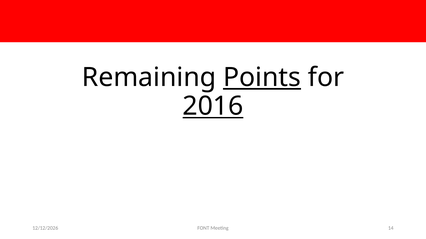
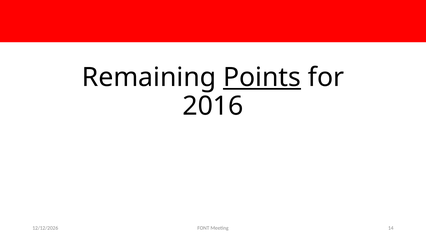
2016 underline: present -> none
